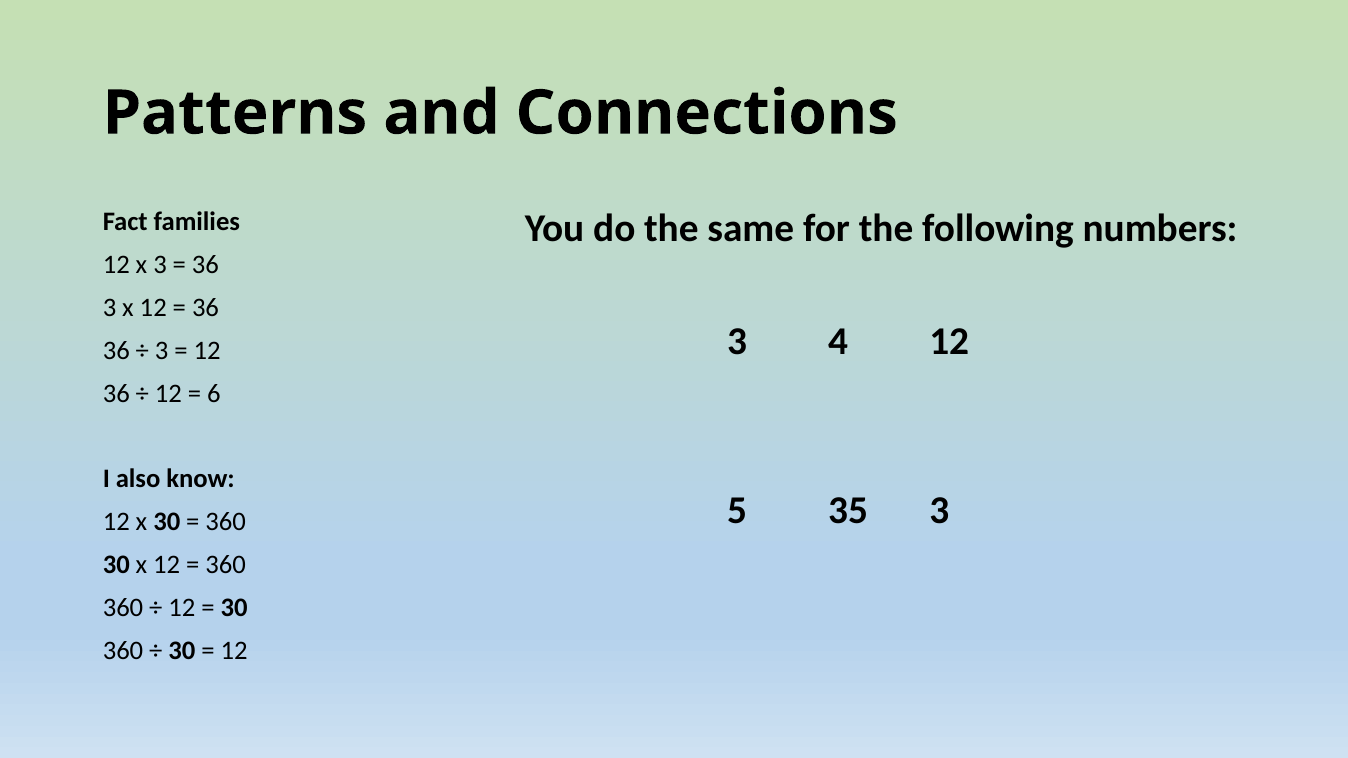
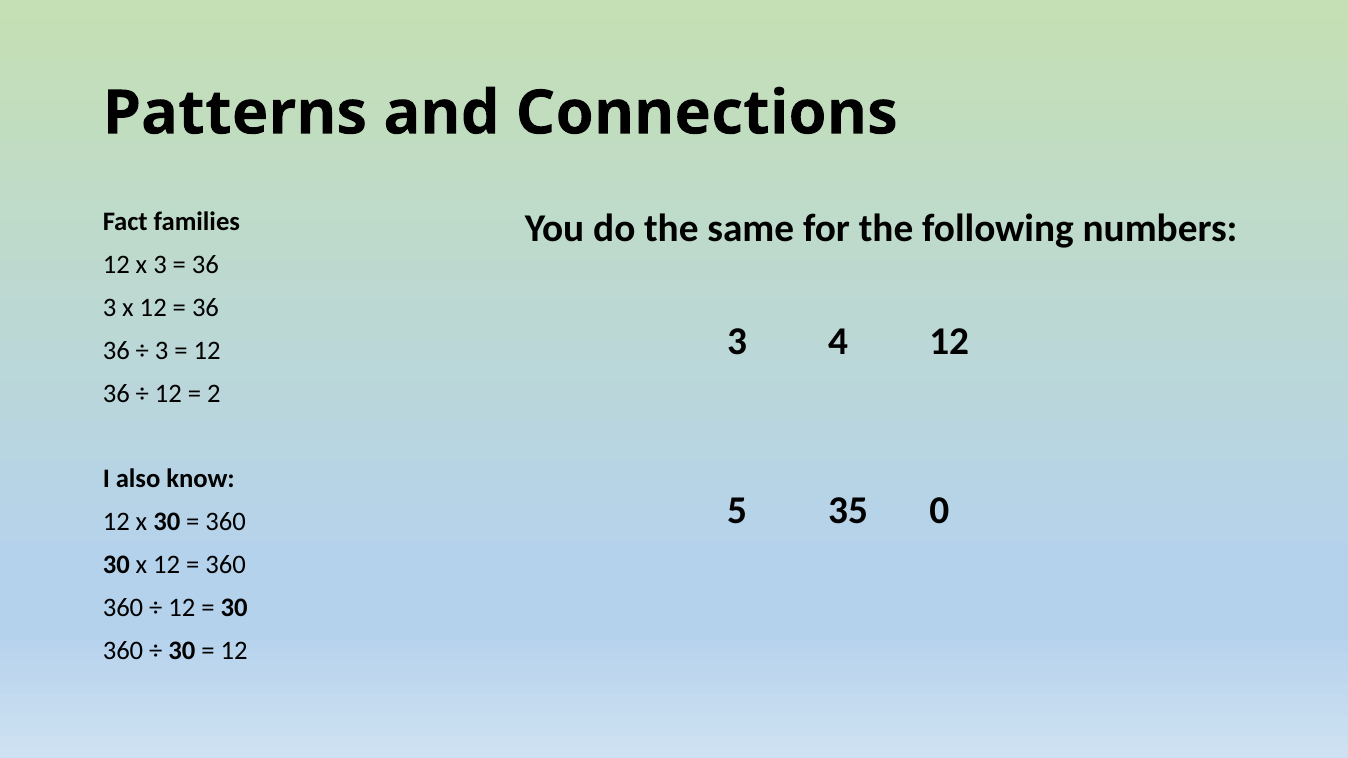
6: 6 -> 2
35 3: 3 -> 0
